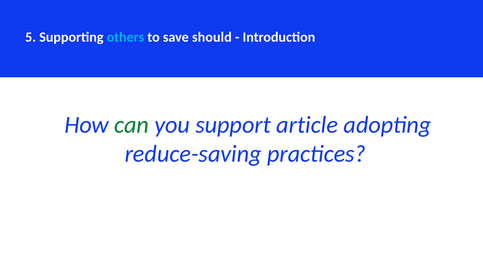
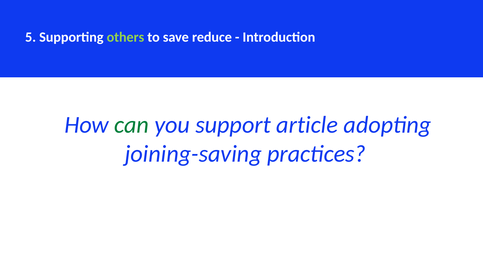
others colour: light blue -> light green
should: should -> reduce
reduce-saving: reduce-saving -> joining-saving
